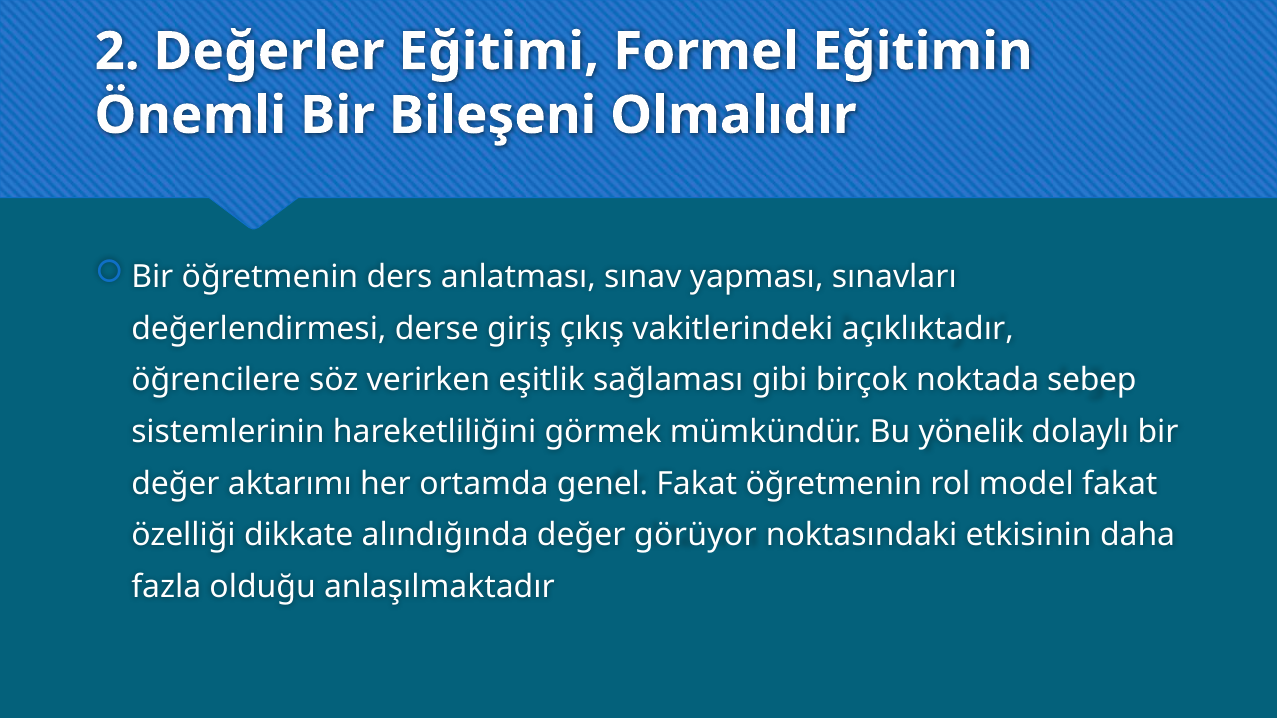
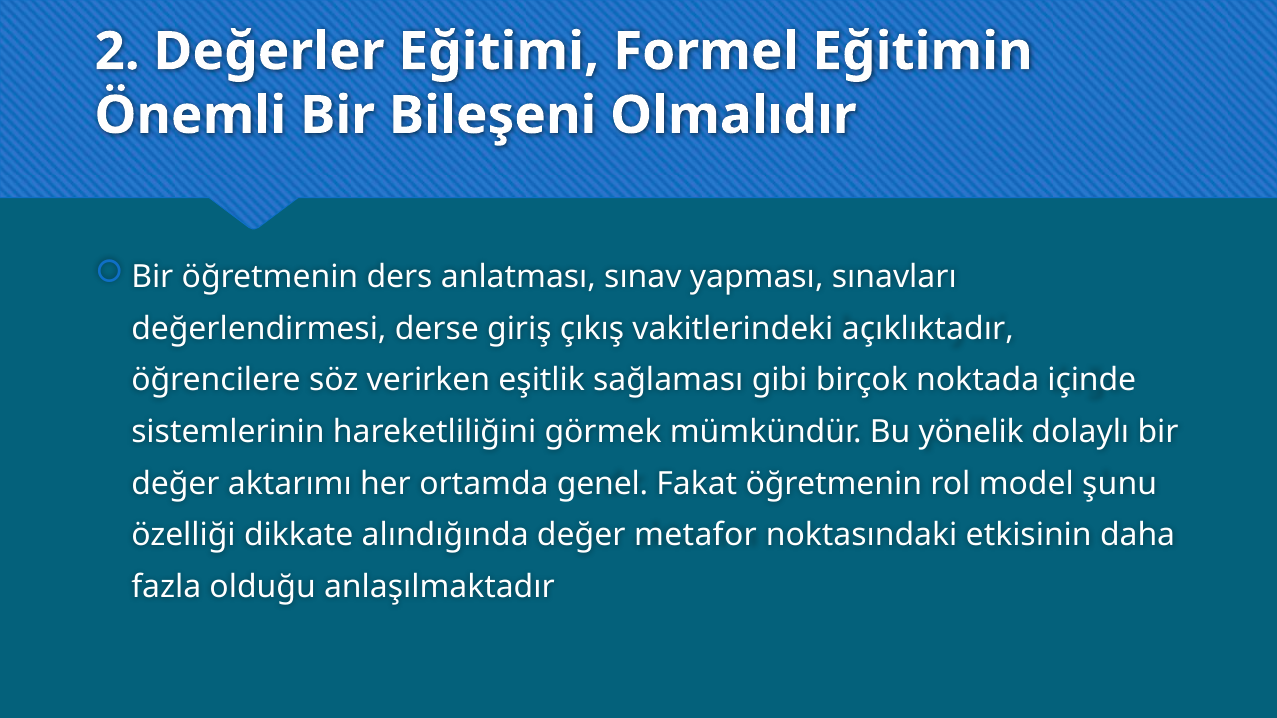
sebep: sebep -> içinde
model fakat: fakat -> şunu
görüyor: görüyor -> metafor
